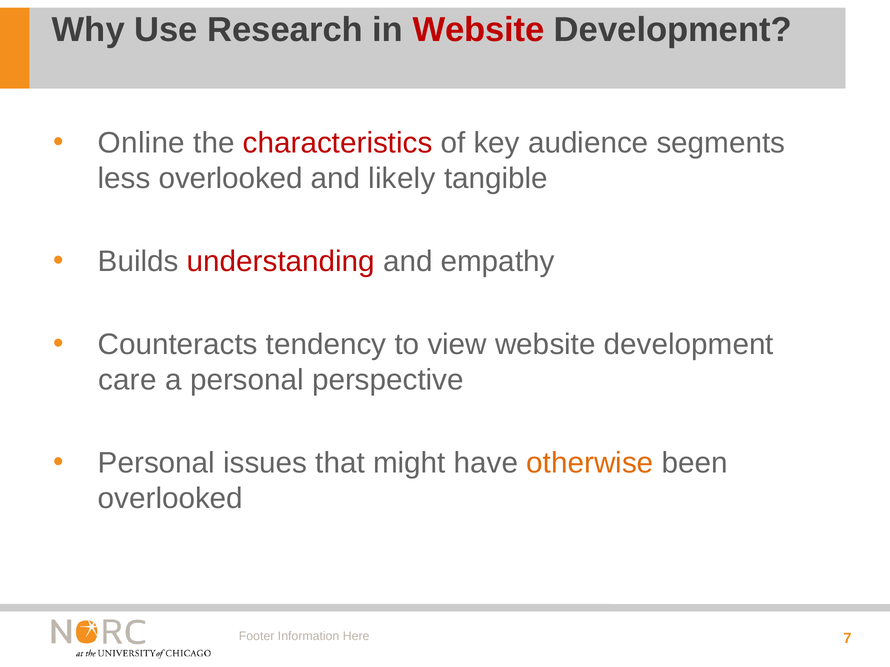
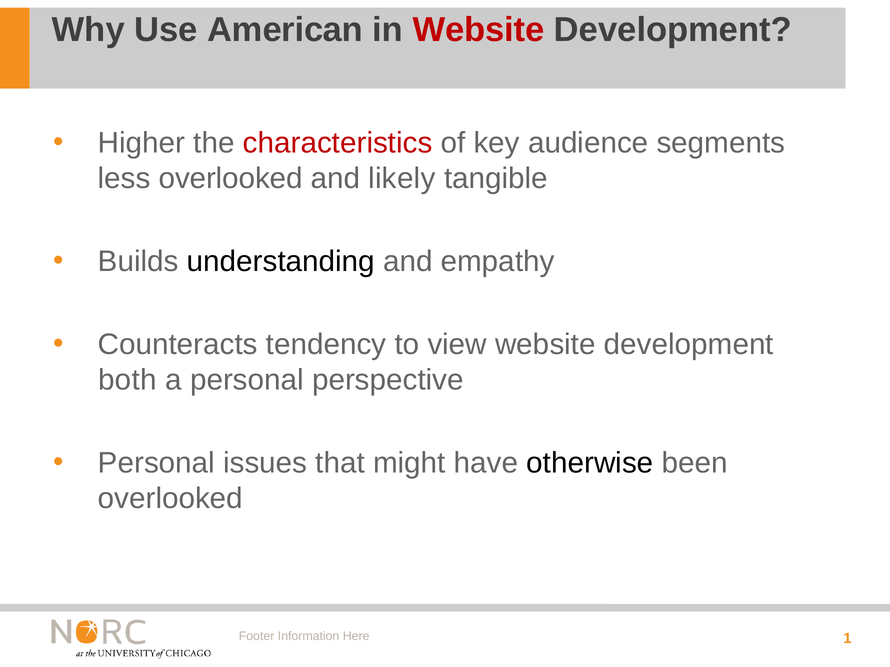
Research: Research -> American
Online: Online -> Higher
understanding colour: red -> black
care: care -> both
otherwise colour: orange -> black
7: 7 -> 1
